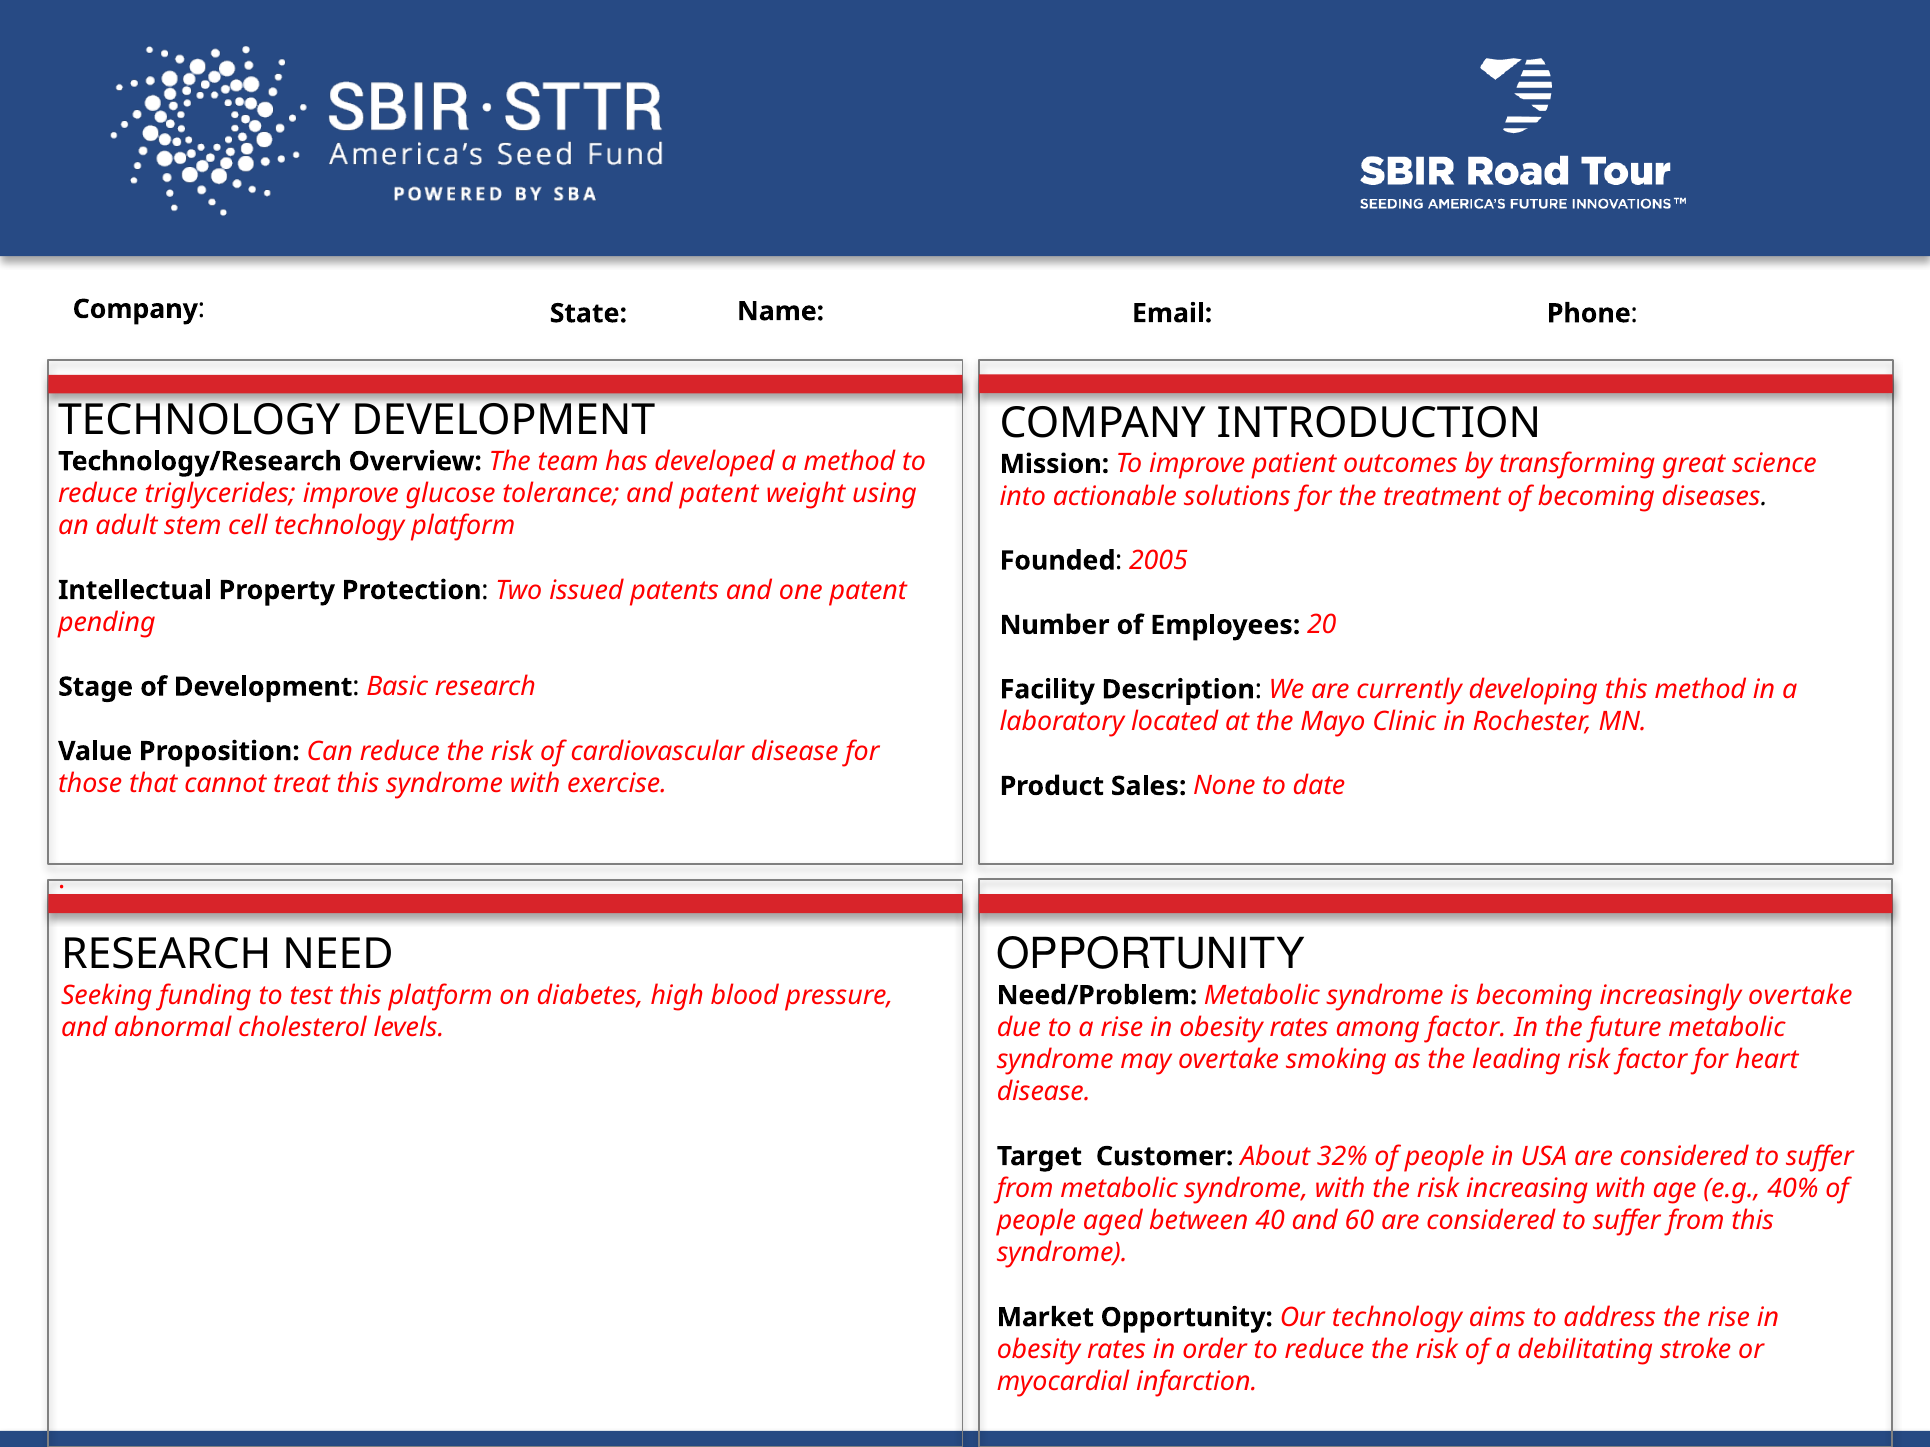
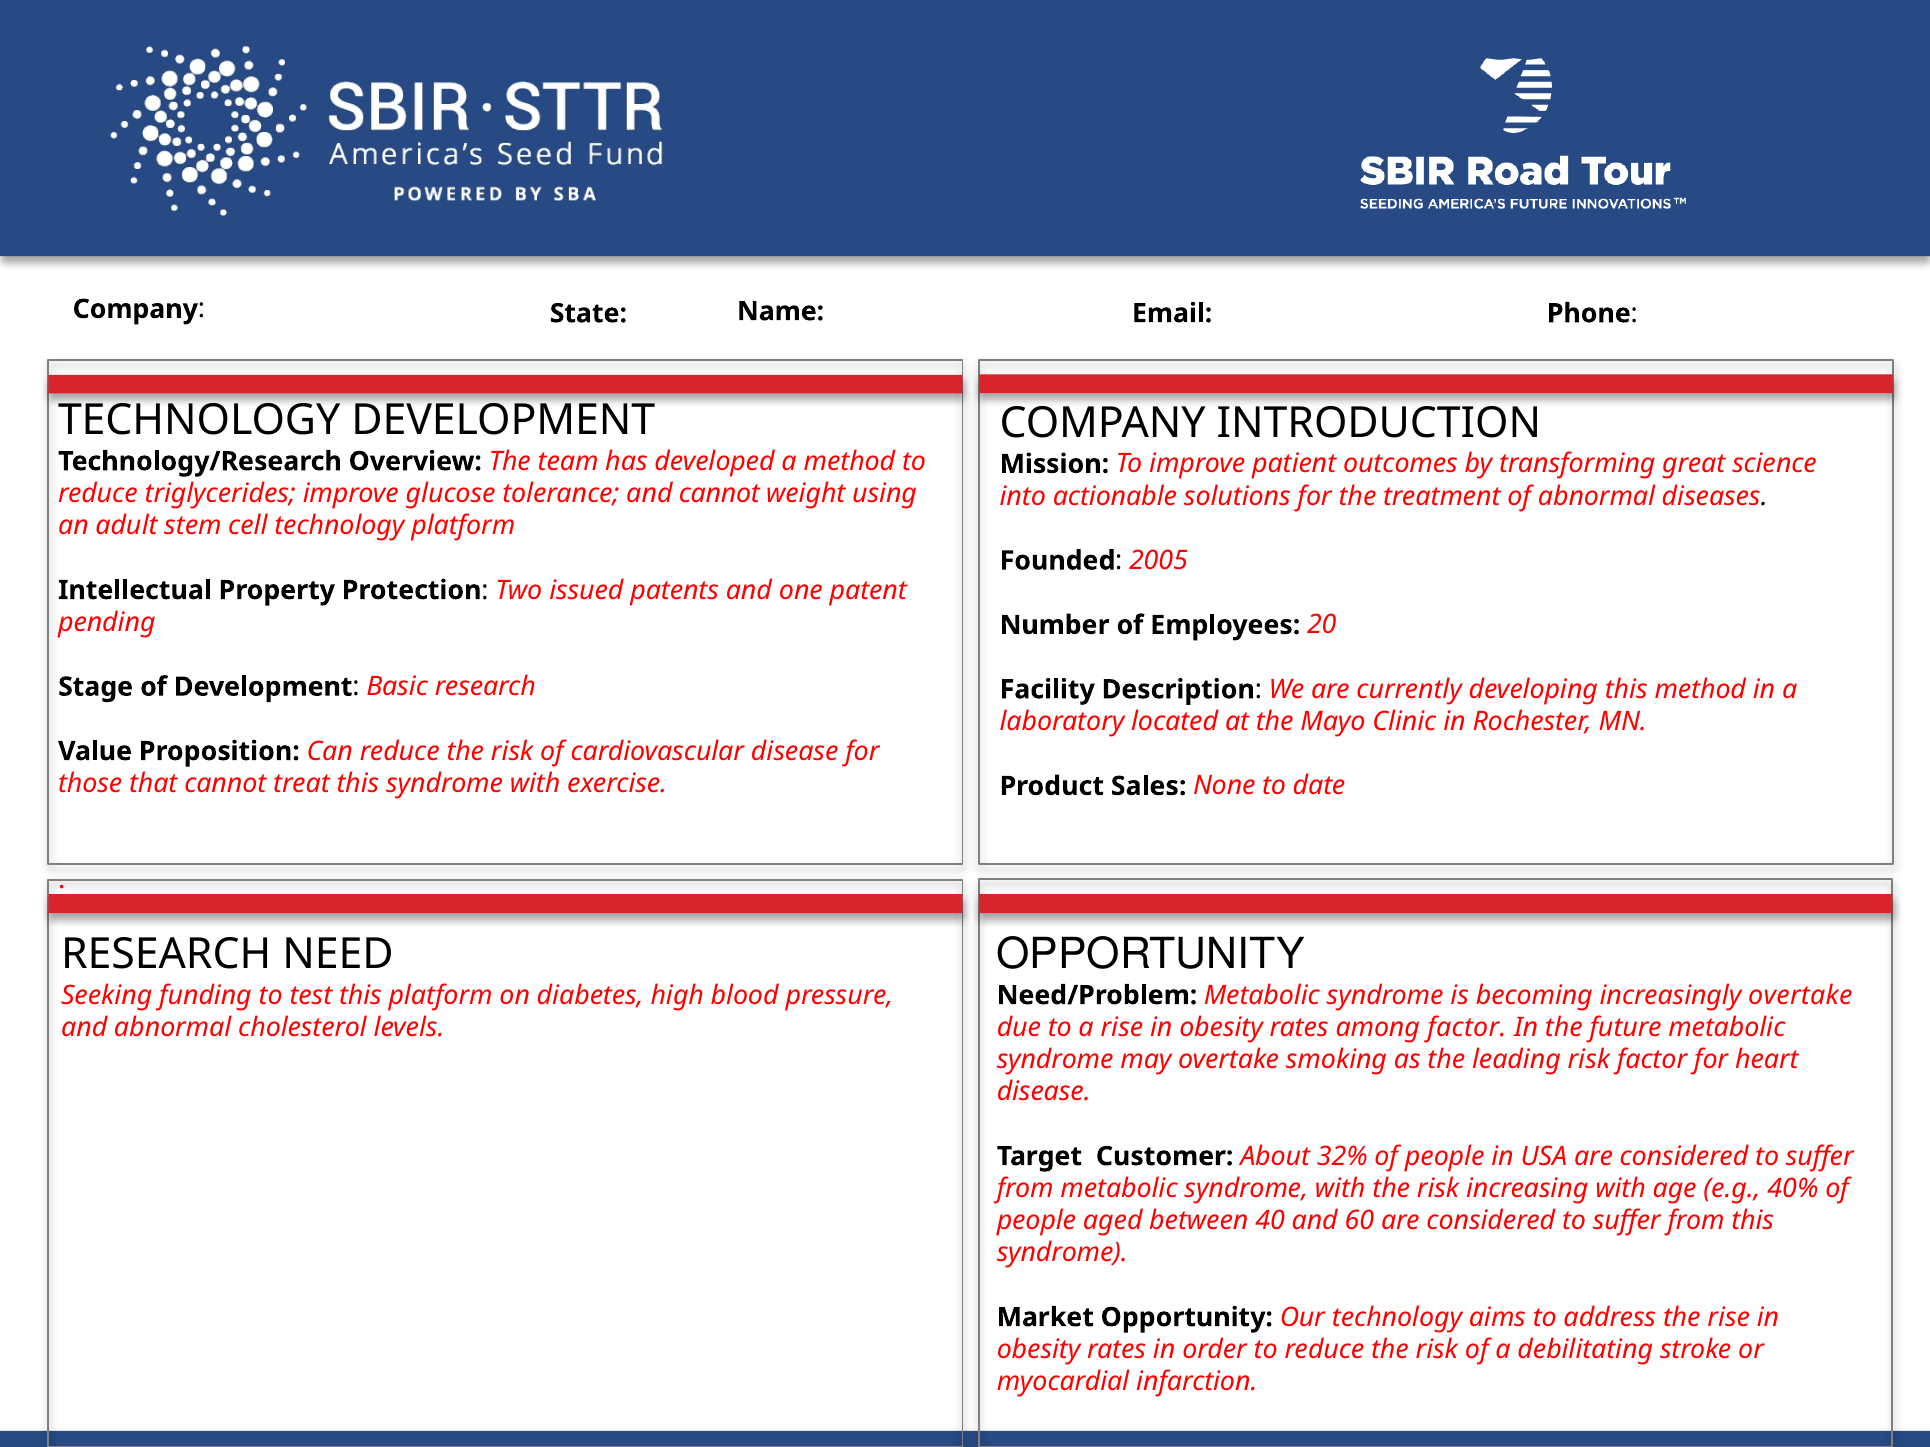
and patent: patent -> cannot
of becoming: becoming -> abnormal
